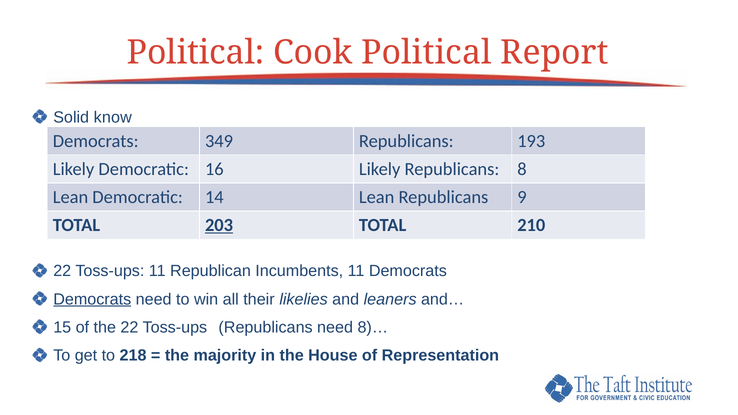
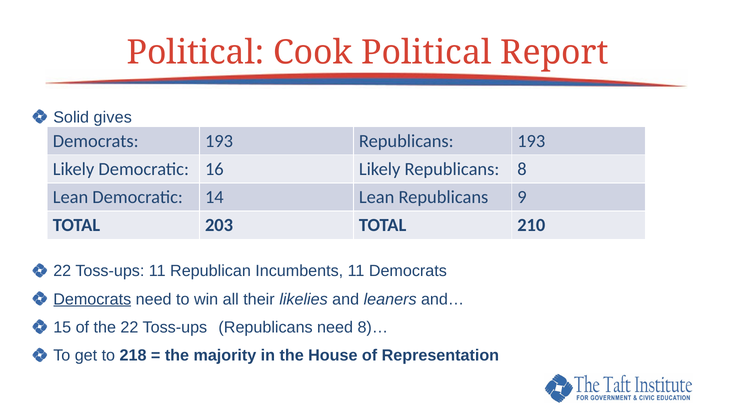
know: know -> gives
Democrats 349: 349 -> 193
203 underline: present -> none
